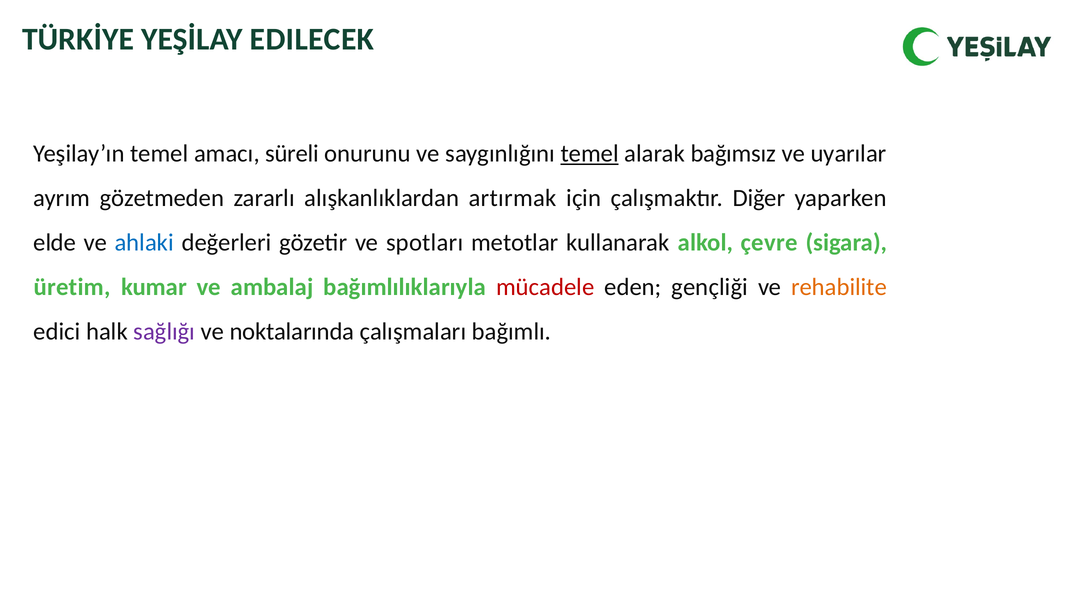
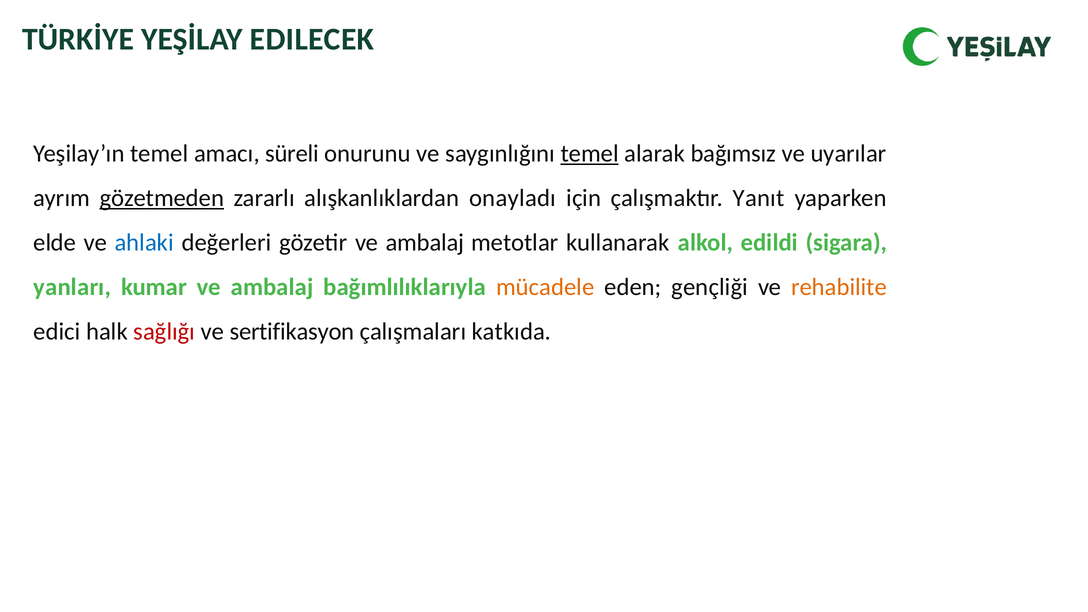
gözetmeden underline: none -> present
artırmak: artırmak -> onayladı
Diğer: Diğer -> Yanıt
gözetir ve spotları: spotları -> ambalaj
çevre: çevre -> edildi
üretim: üretim -> yanları
mücadele colour: red -> orange
sağlığı colour: purple -> red
noktalarında: noktalarında -> sertifikasyon
bağımlı: bağımlı -> katkıda
